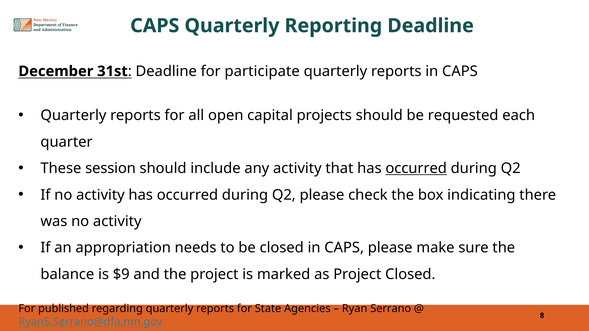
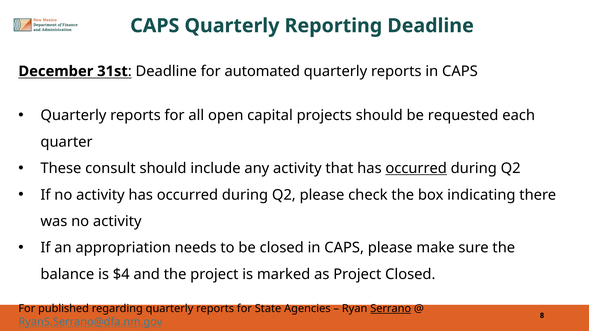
participate: participate -> automated
session: session -> consult
$9: $9 -> $4
Serrano underline: none -> present
